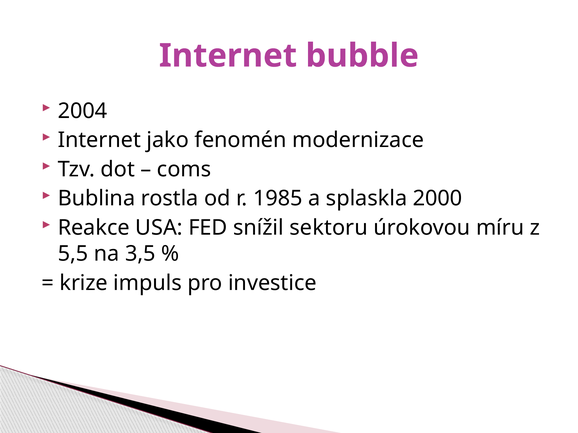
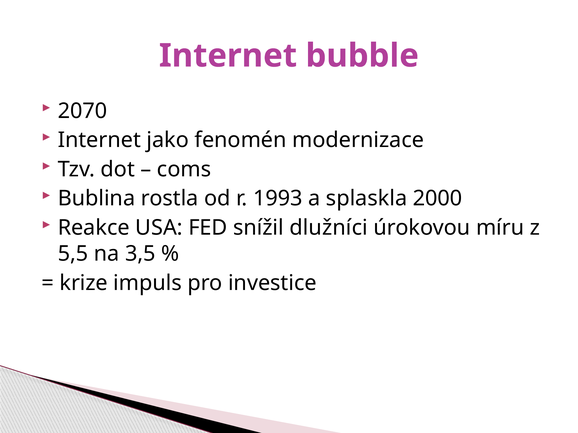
2004: 2004 -> 2070
1985: 1985 -> 1993
sektoru: sektoru -> dlužníci
